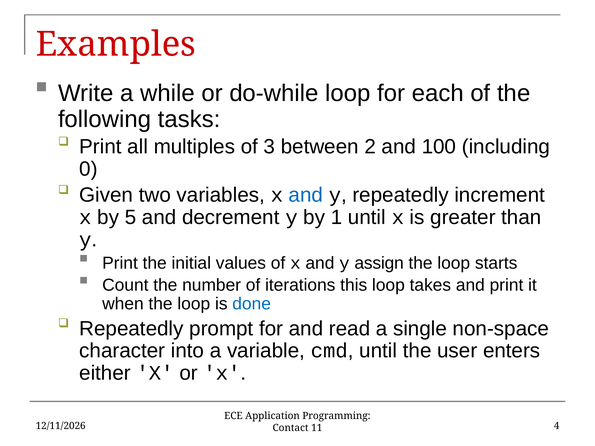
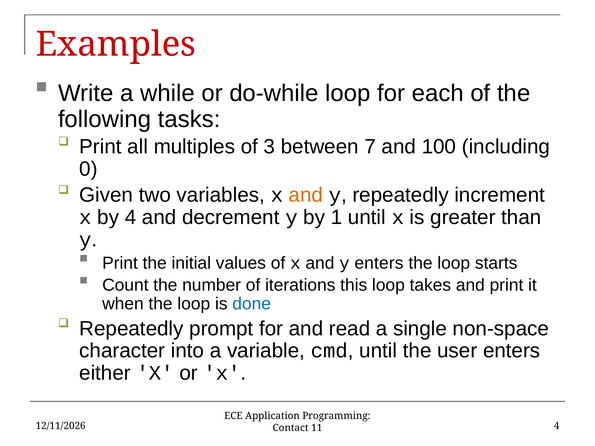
2: 2 -> 7
and at (306, 195) colour: blue -> orange
by 5: 5 -> 4
y assign: assign -> enters
